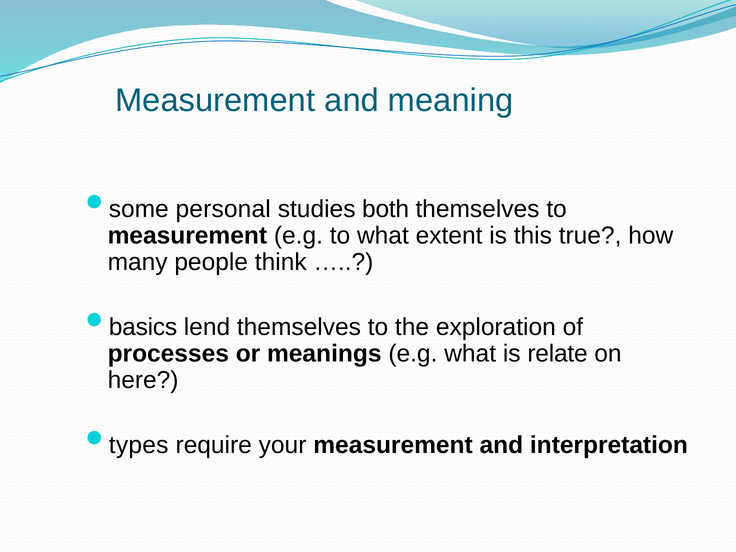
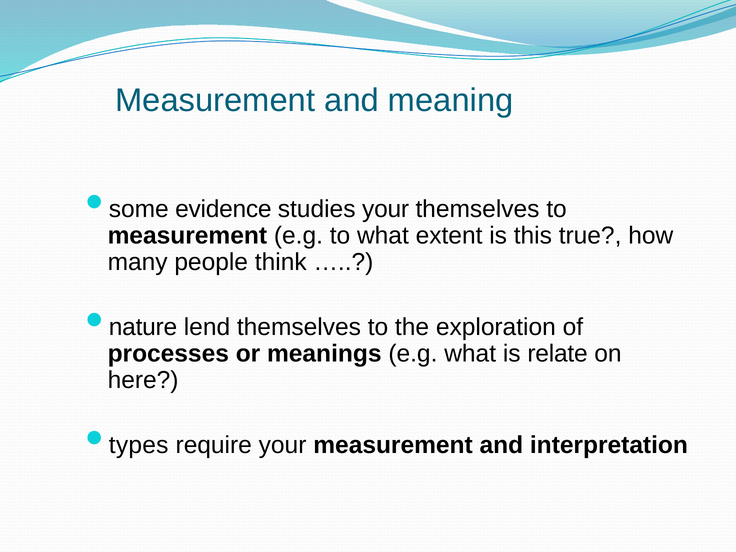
personal: personal -> evidence
studies both: both -> your
basics: basics -> nature
